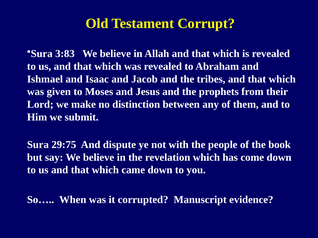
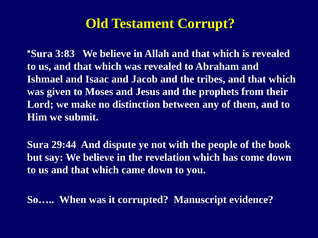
29:75: 29:75 -> 29:44
